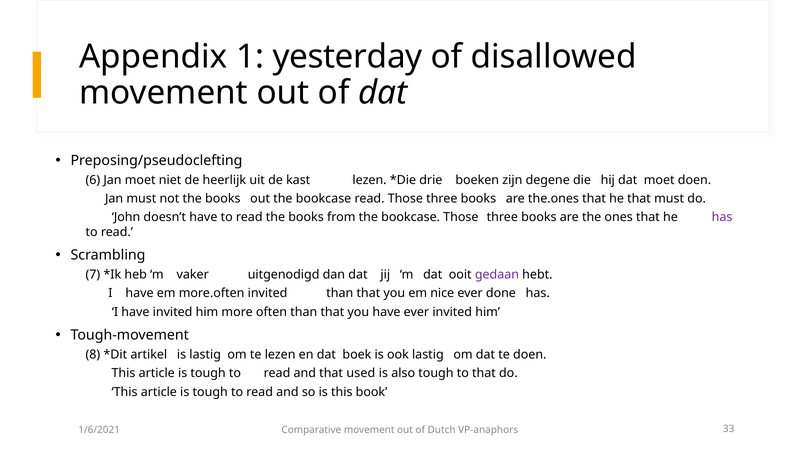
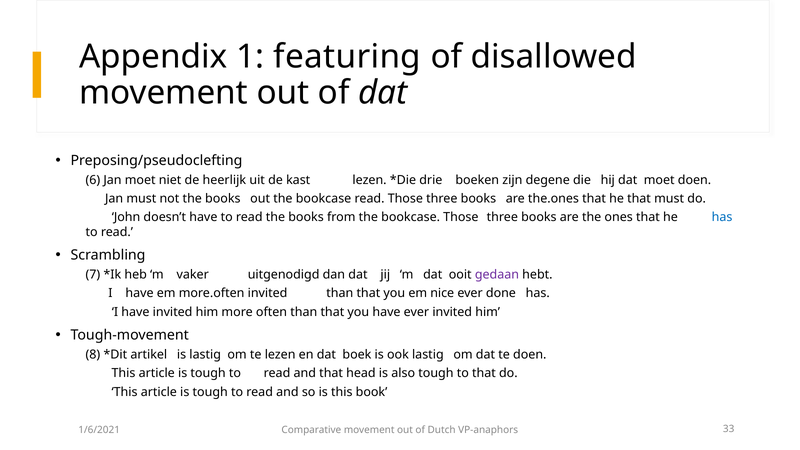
yesterday: yesterday -> featuring
has at (722, 217) colour: purple -> blue
used: used -> head
